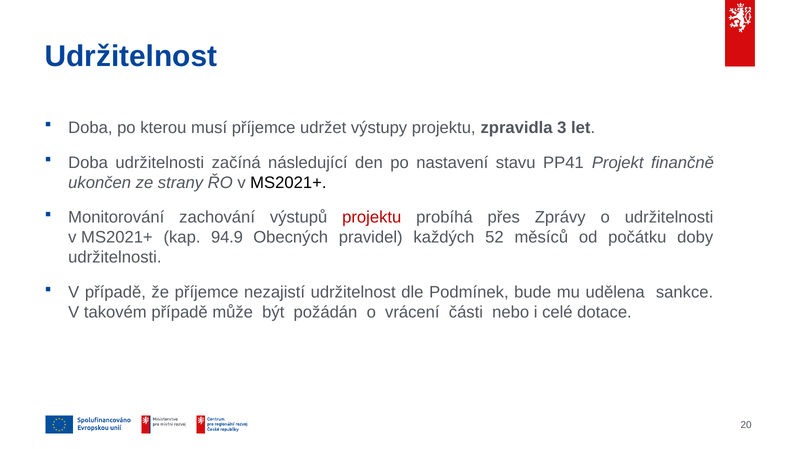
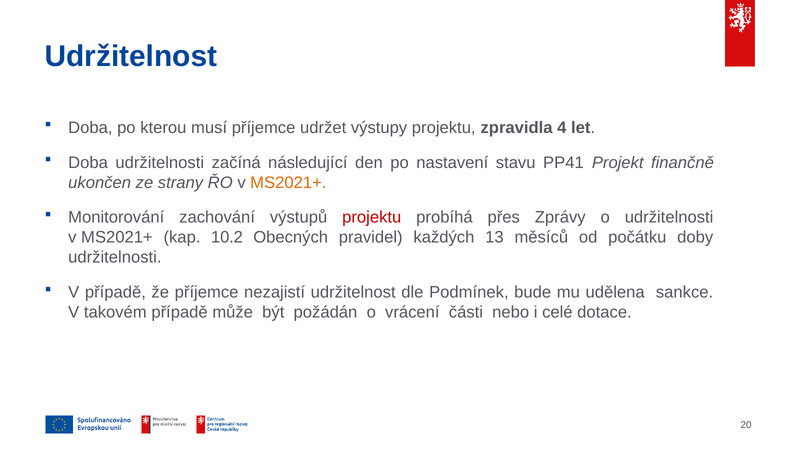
3: 3 -> 4
MS2021+ at (288, 182) colour: black -> orange
94.9: 94.9 -> 10.2
52: 52 -> 13
